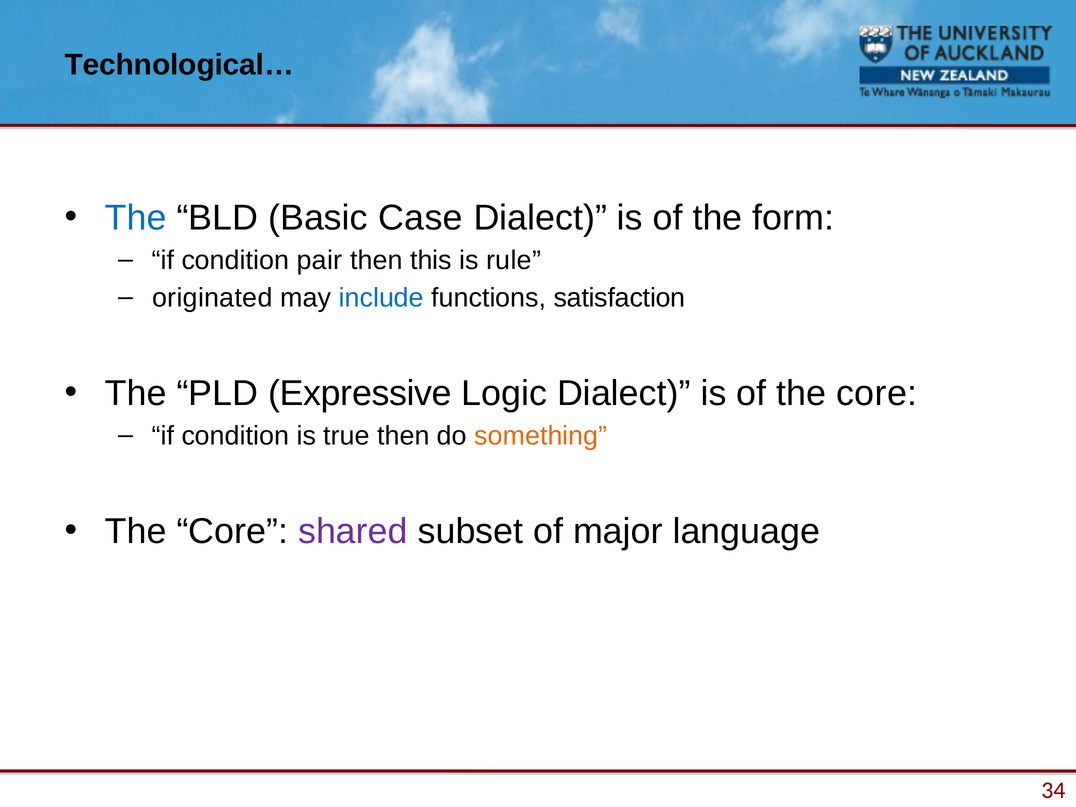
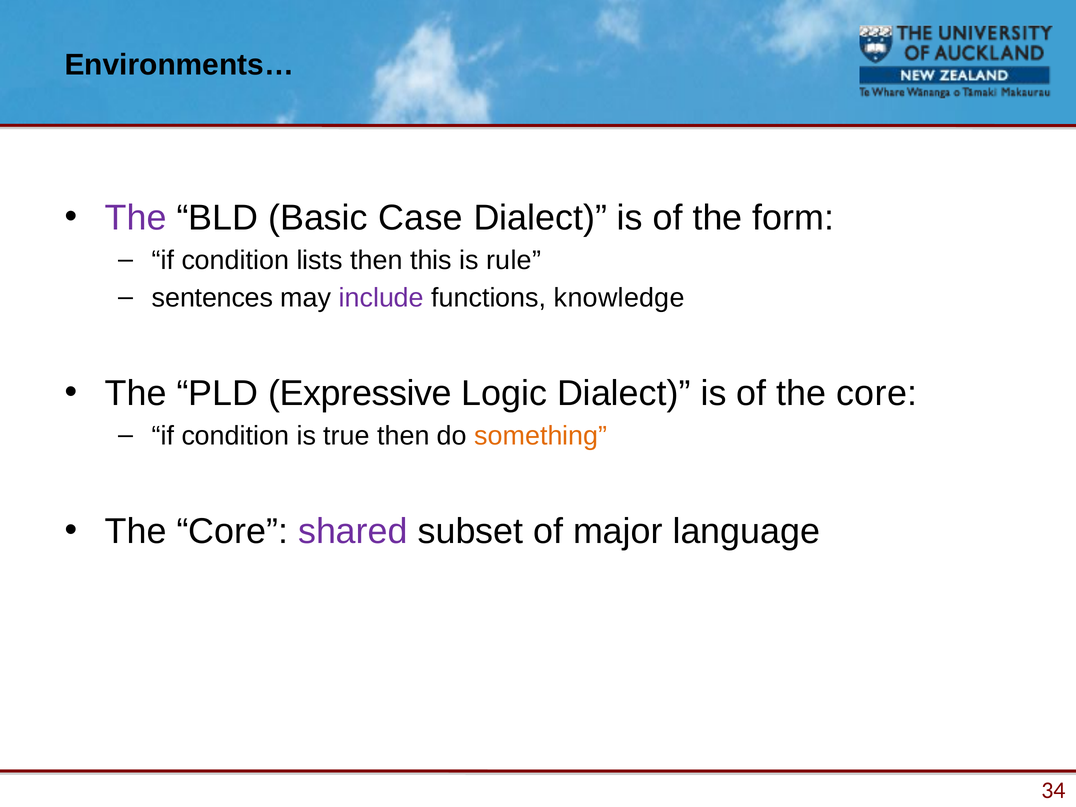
Technological…: Technological… -> Environments…
The at (136, 218) colour: blue -> purple
pair: pair -> lists
originated: originated -> sentences
include colour: blue -> purple
satisfaction: satisfaction -> knowledge
